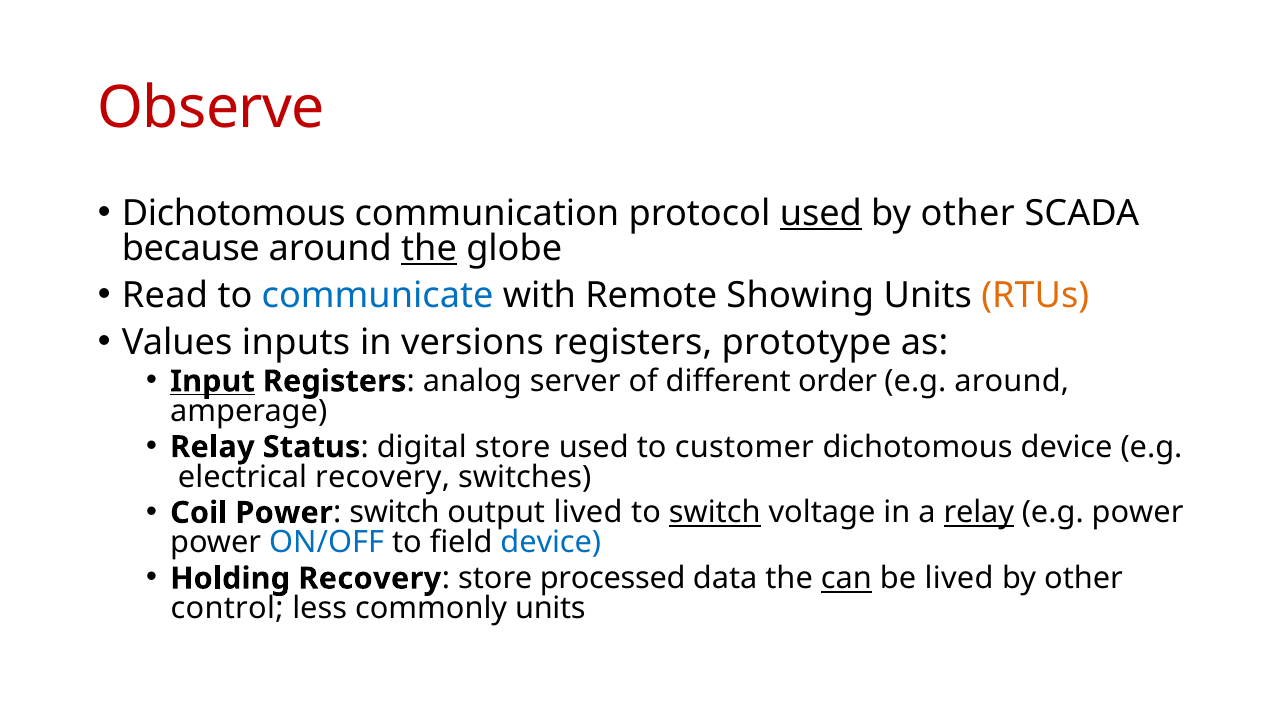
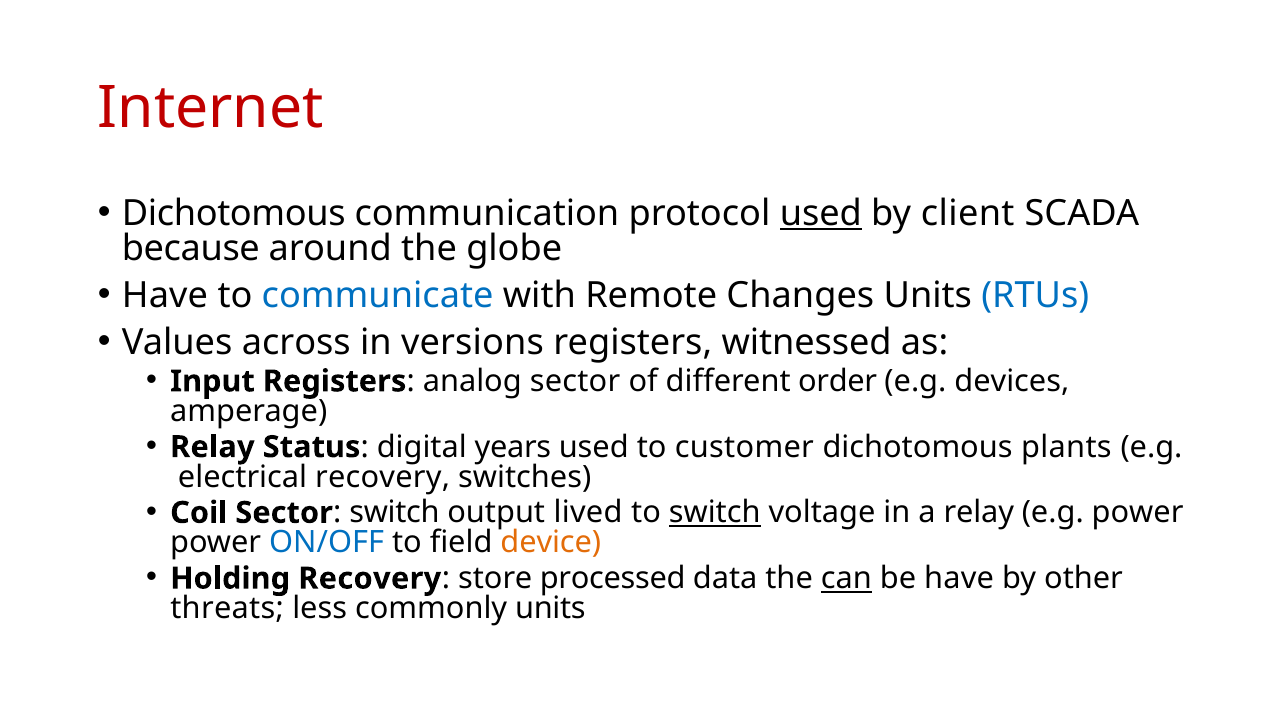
Observe: Observe -> Internet
other at (968, 213): other -> client
the at (429, 248) underline: present -> none
Read at (165, 296): Read -> Have
Showing: Showing -> Changes
RTUs colour: orange -> blue
inputs: inputs -> across
prototype: prototype -> witnessed
Input underline: present -> none
analog server: server -> sector
e.g around: around -> devices
digital store: store -> years
dichotomous device: device -> plants
Coil Power: Power -> Sector
relay at (979, 513) underline: present -> none
device at (551, 543) colour: blue -> orange
be lived: lived -> have
control: control -> threats
